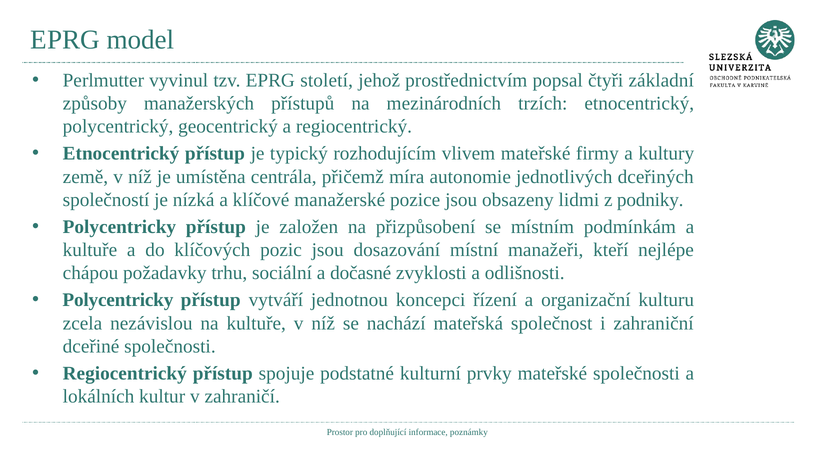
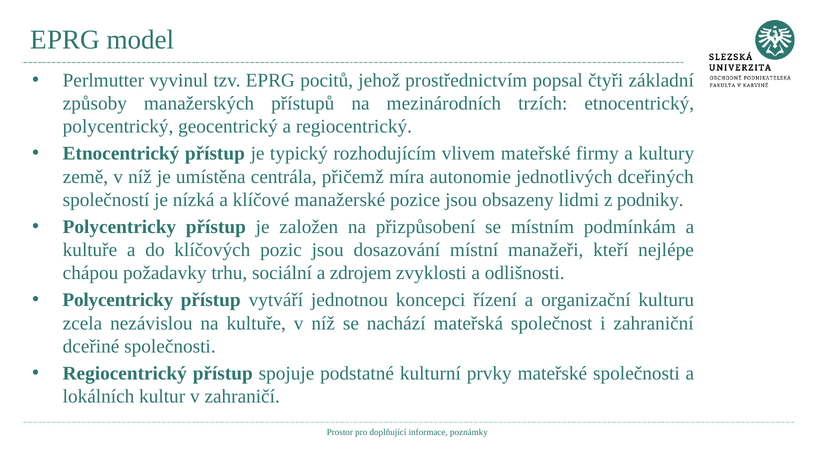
století: století -> pocitů
dočasné: dočasné -> zdrojem
